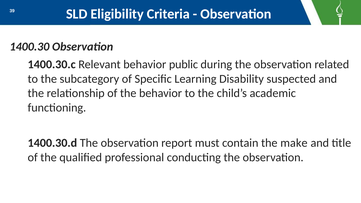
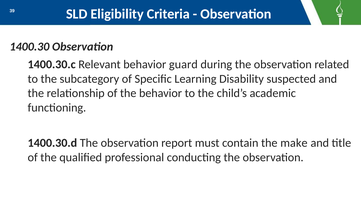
public: public -> guard
